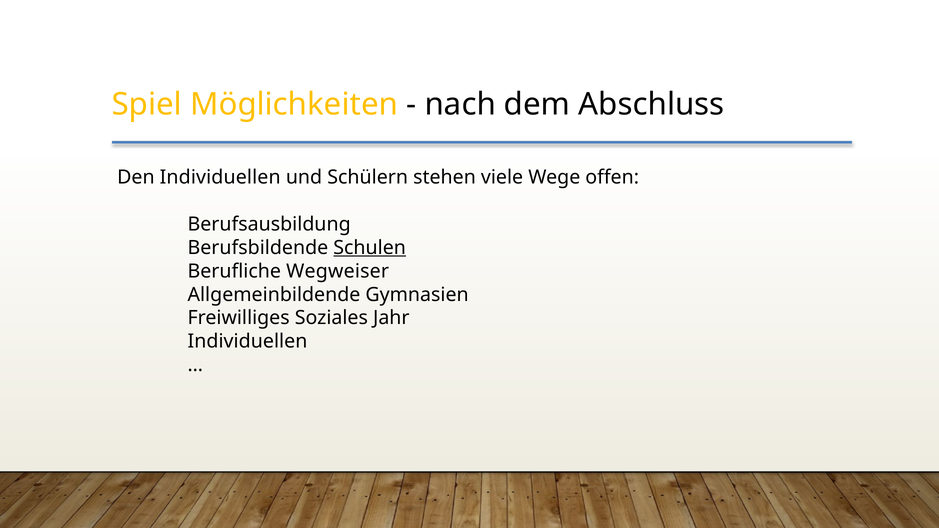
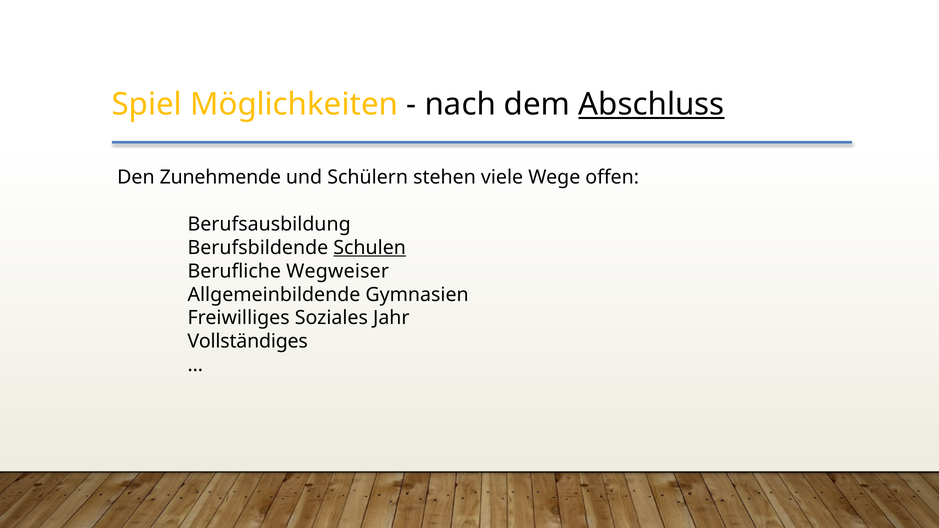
Abschluss underline: none -> present
Den Individuellen: Individuellen -> Zunehmende
Individuellen at (247, 342): Individuellen -> Vollständiges
